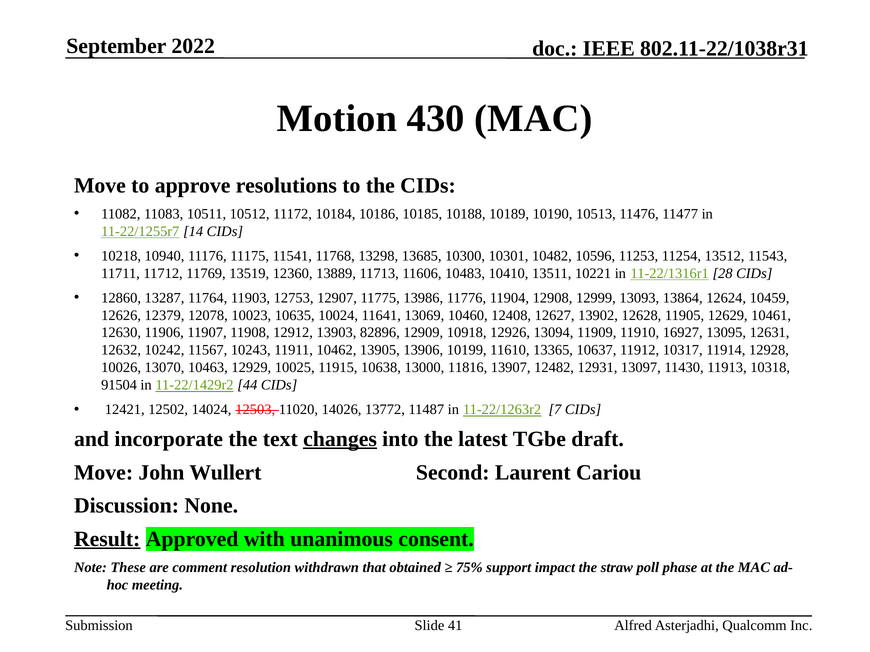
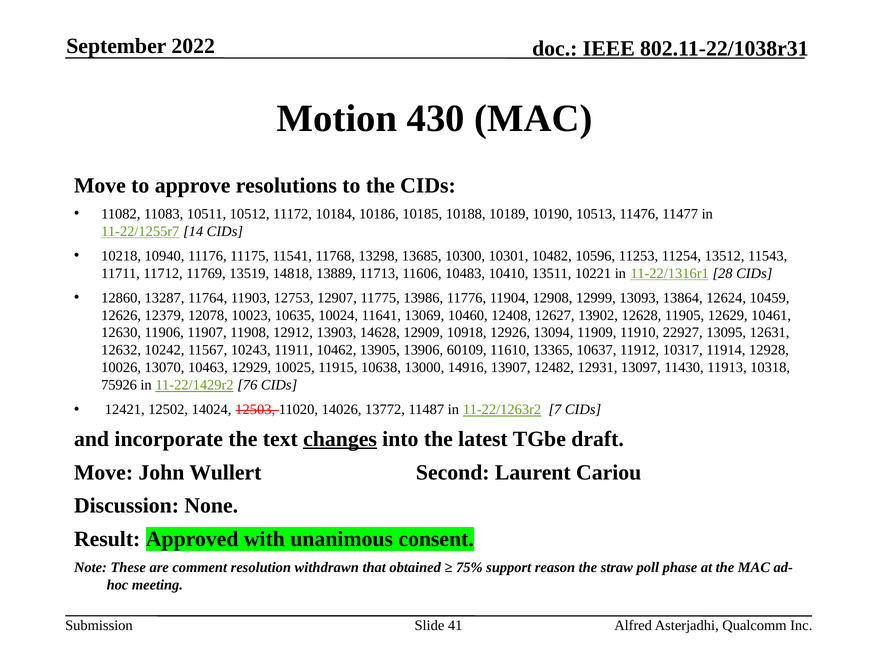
12360: 12360 -> 14818
82896: 82896 -> 14628
16927: 16927 -> 22927
10199: 10199 -> 60109
11816: 11816 -> 14916
91504: 91504 -> 75926
44: 44 -> 76
Result underline: present -> none
impact: impact -> reason
